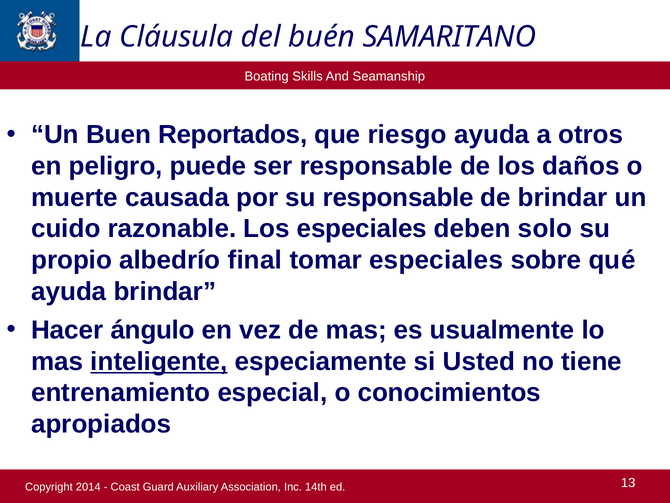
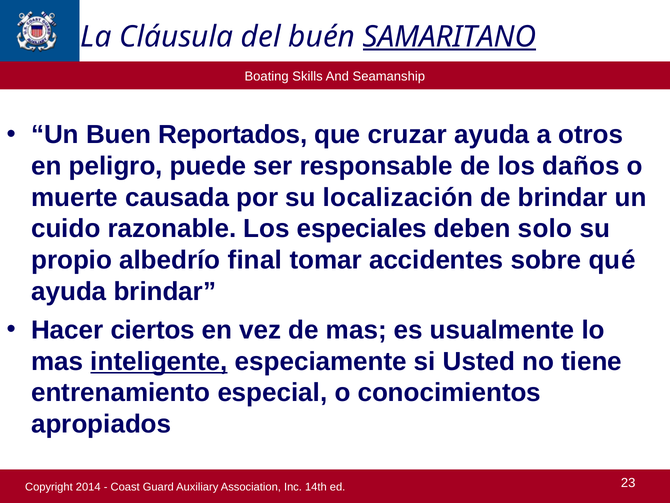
SAMARITANO underline: none -> present
riesgo: riesgo -> cruzar
su responsable: responsable -> localización
tomar especiales: especiales -> accidentes
ángulo: ángulo -> ciertos
13: 13 -> 23
